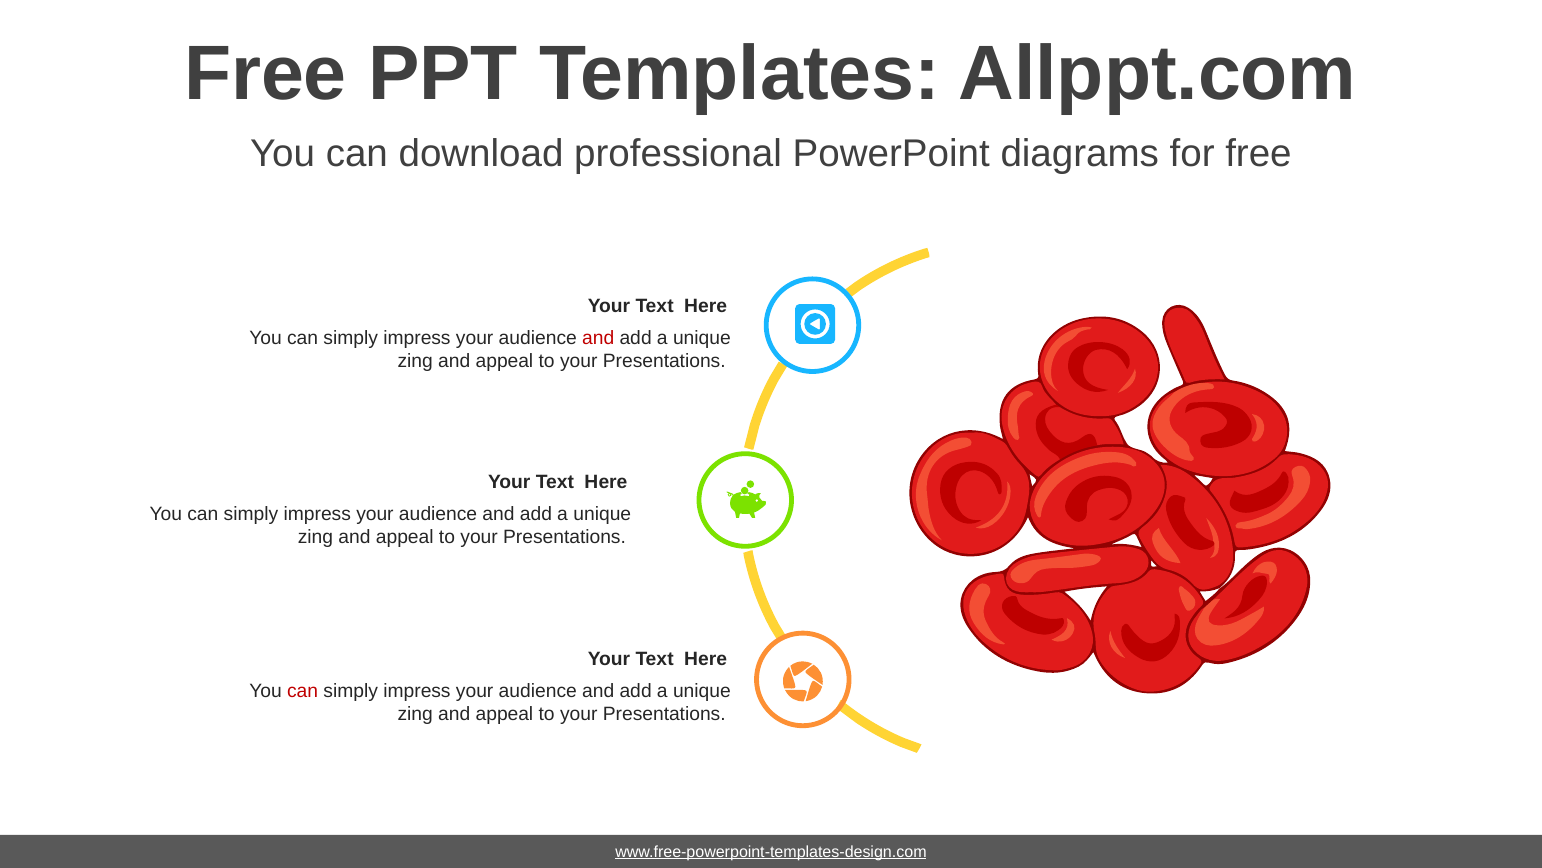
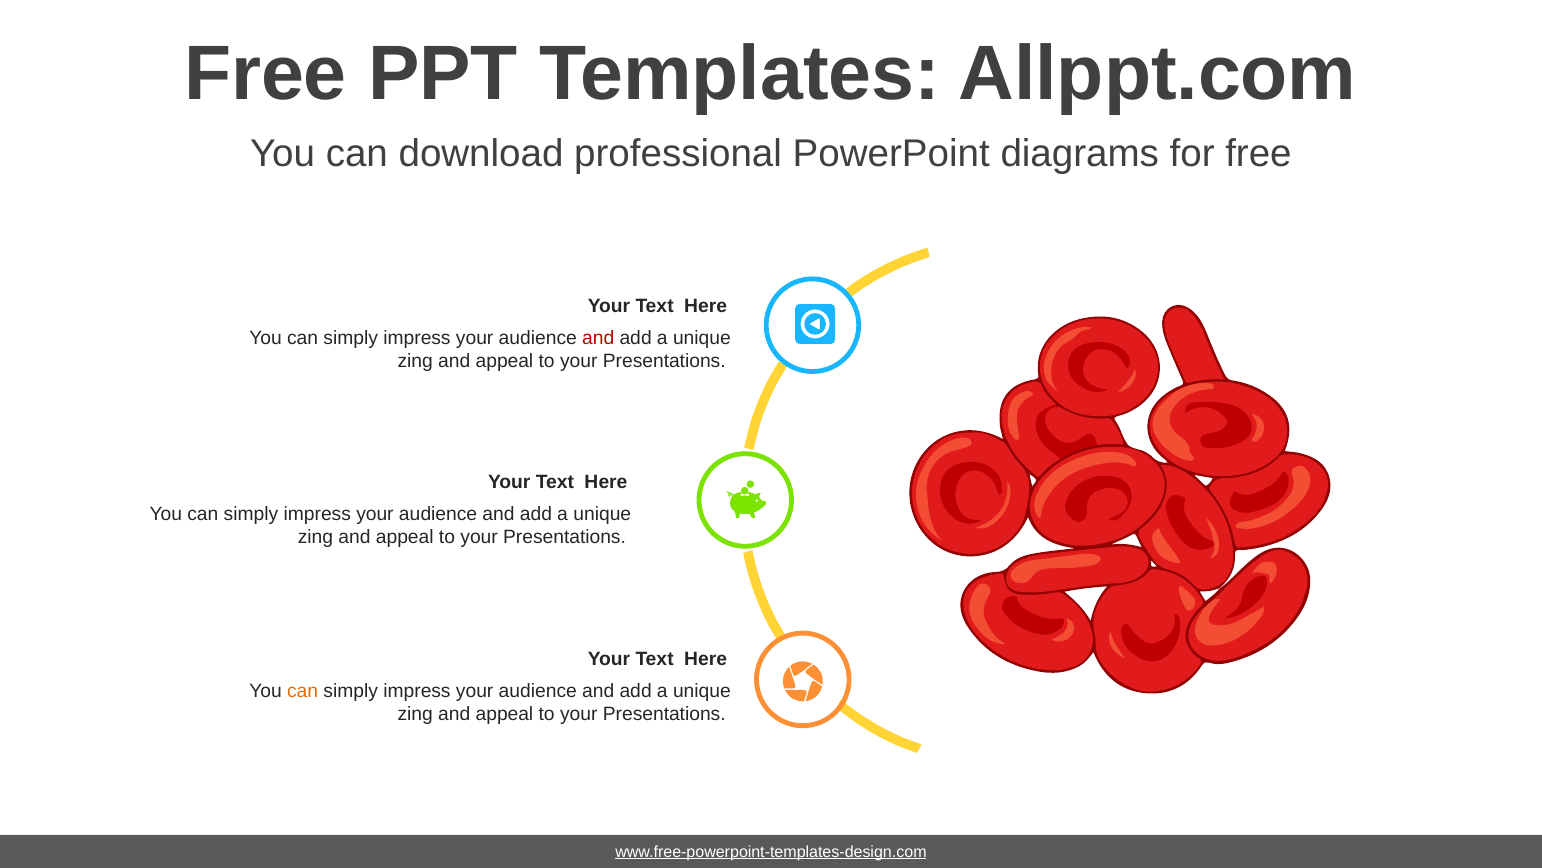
can at (303, 690) colour: red -> orange
